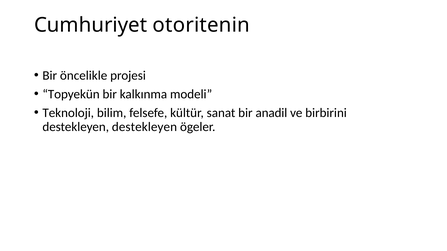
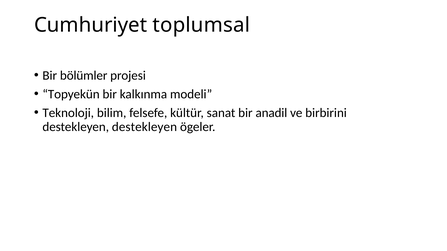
otoritenin: otoritenin -> toplumsal
öncelikle: öncelikle -> bölümler
